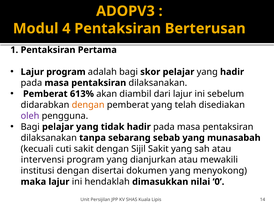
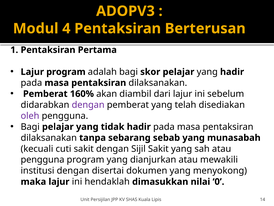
613%: 613% -> 160%
dengan at (88, 105) colour: orange -> purple
intervensi at (42, 159): intervensi -> pengguna
